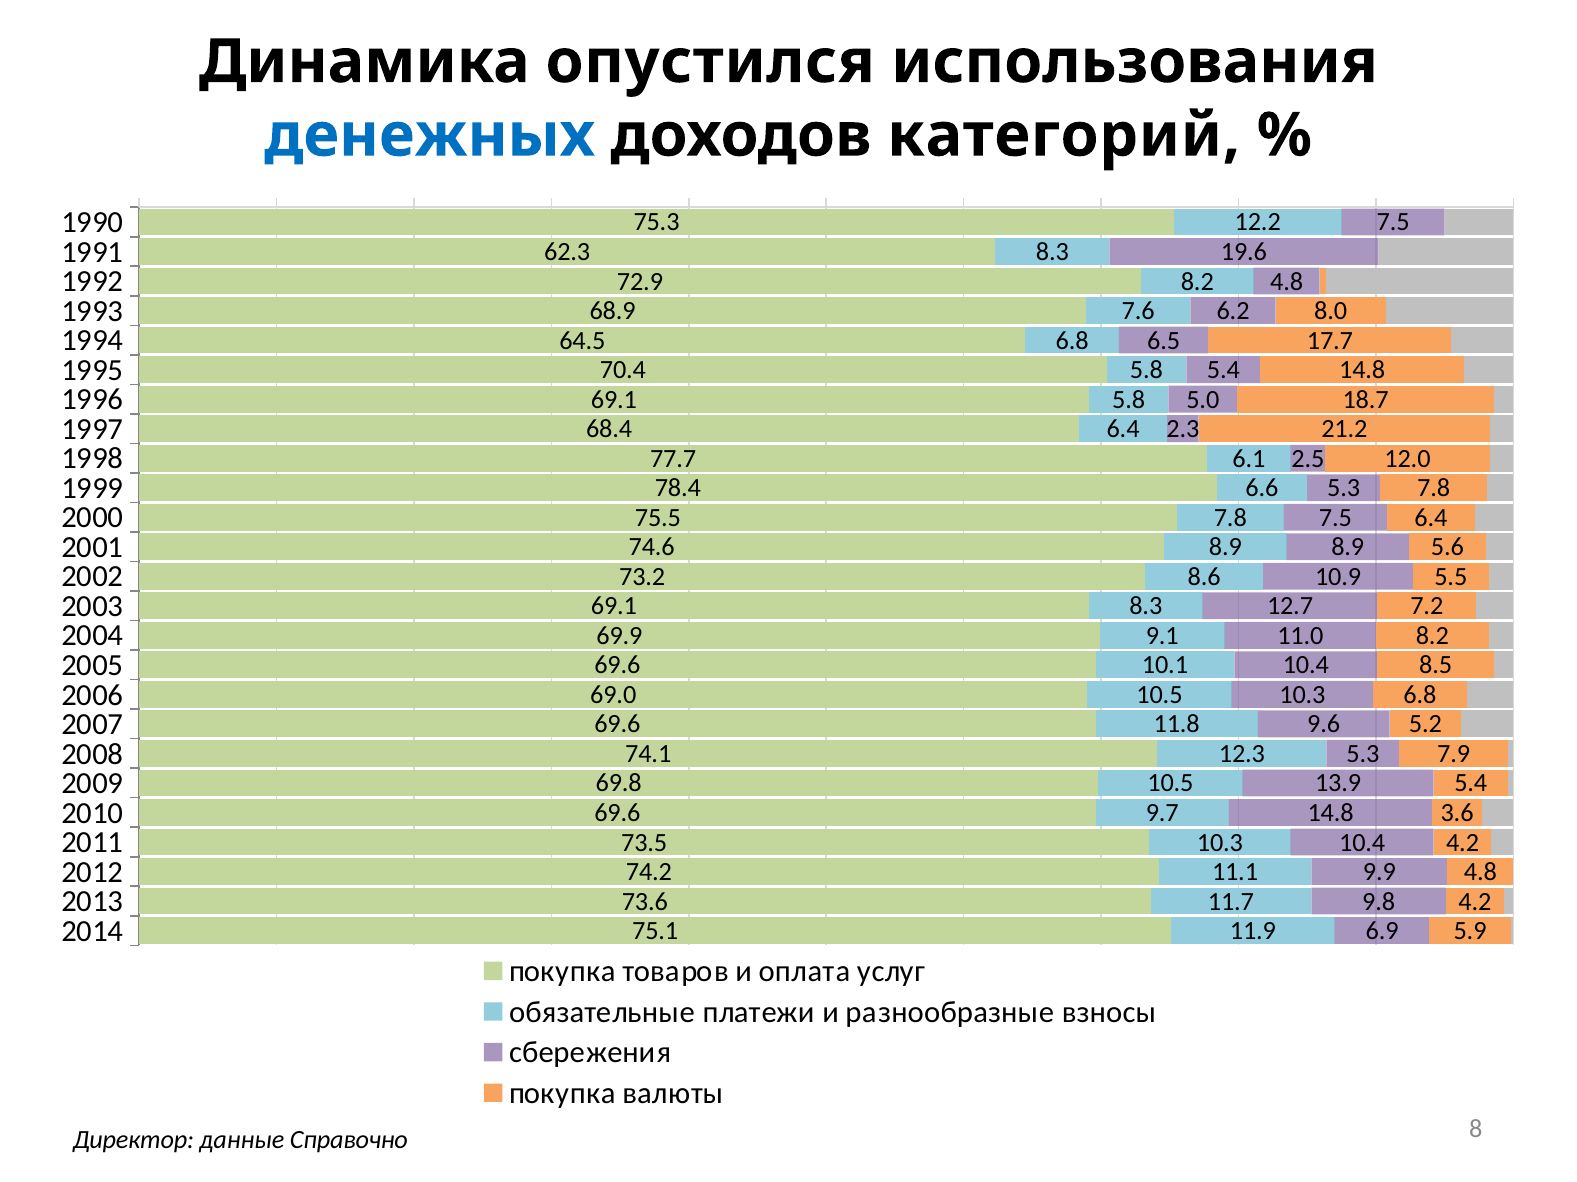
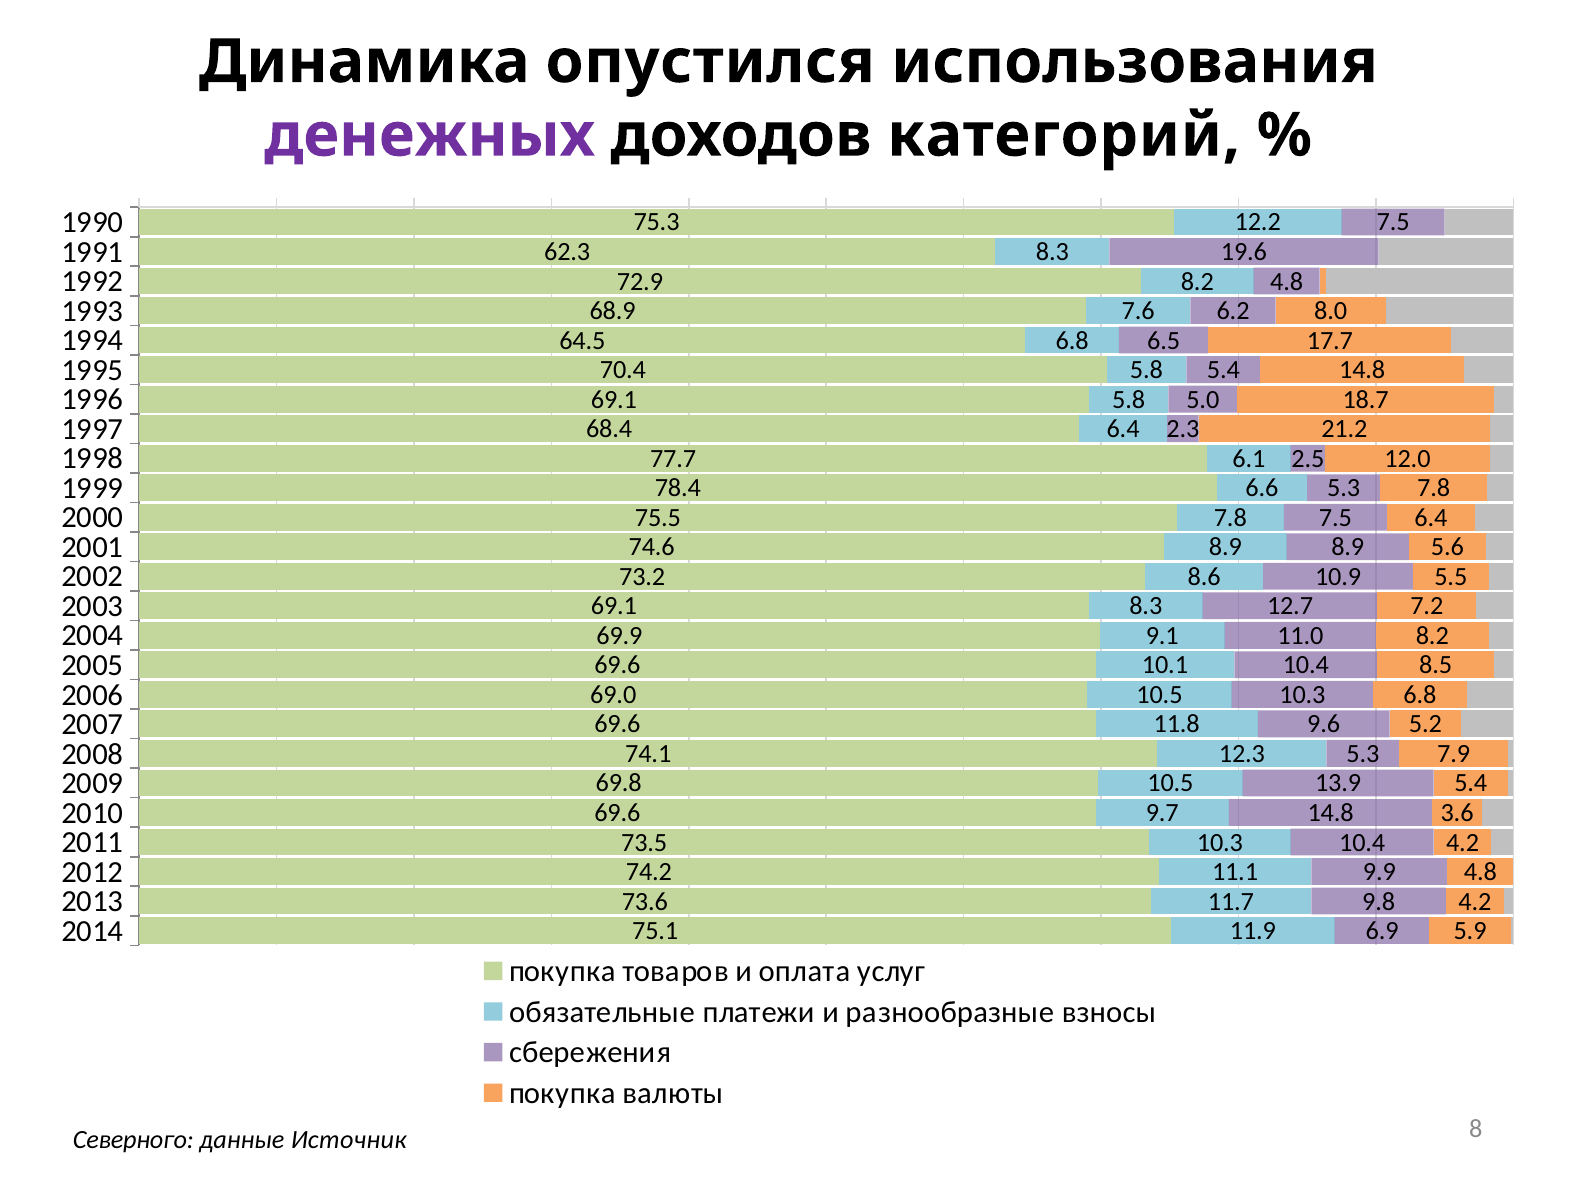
денежных colour: blue -> purple
Директор: Директор -> Северного
Справочно: Справочно -> Источник
